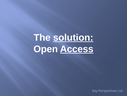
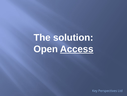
solution underline: present -> none
